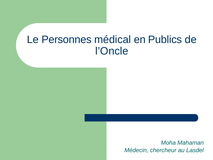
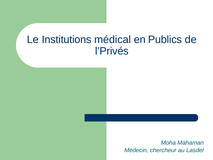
Personnes: Personnes -> Institutions
l’Oncle: l’Oncle -> l’Privés
